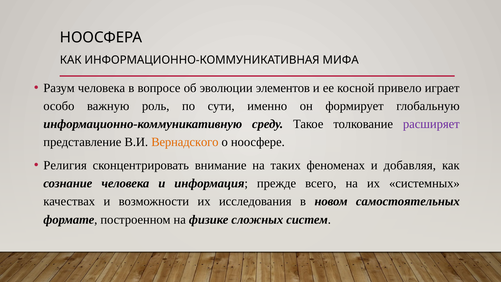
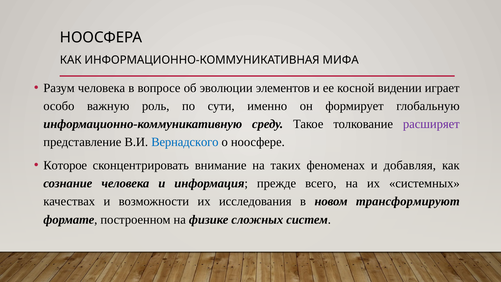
привело: привело -> видении
Вернадского colour: orange -> blue
Религия: Религия -> Которое
самостоятельных: самостоятельных -> трансформируют
